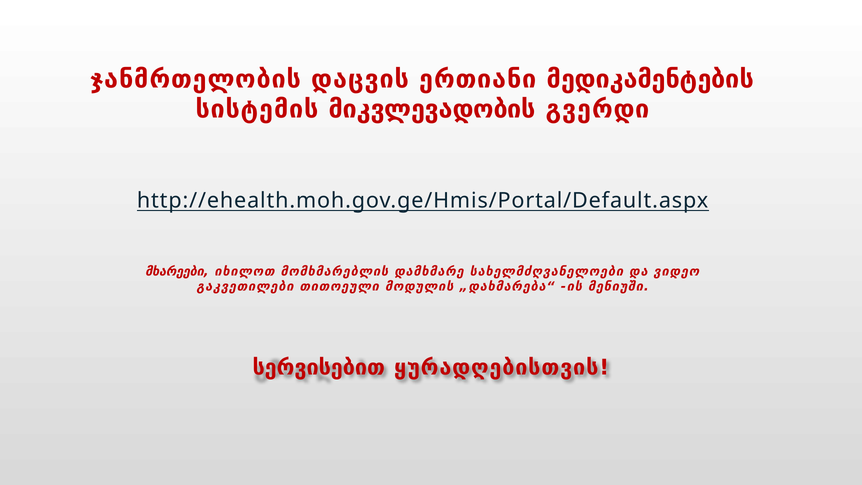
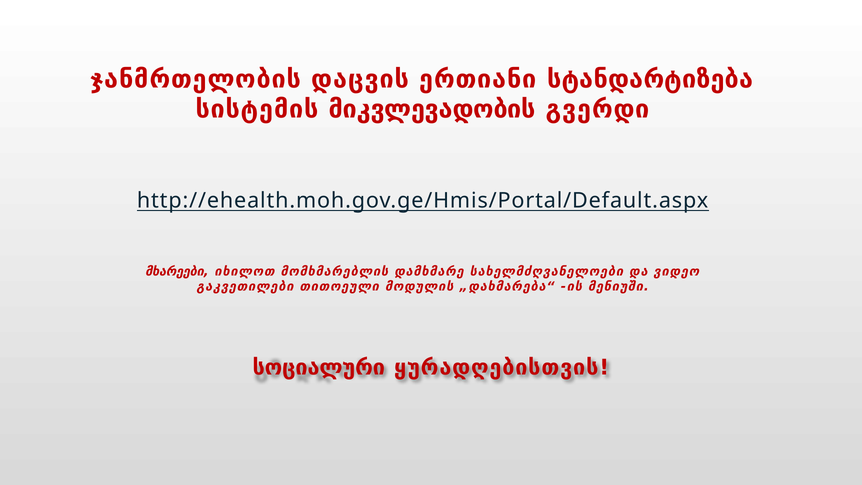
მედიკამენტების: მედიკამენტების -> სტანდარტიზება
სერვისებით: სერვისებით -> სოციალური
